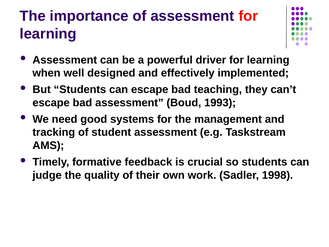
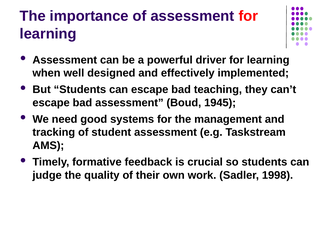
1993: 1993 -> 1945
